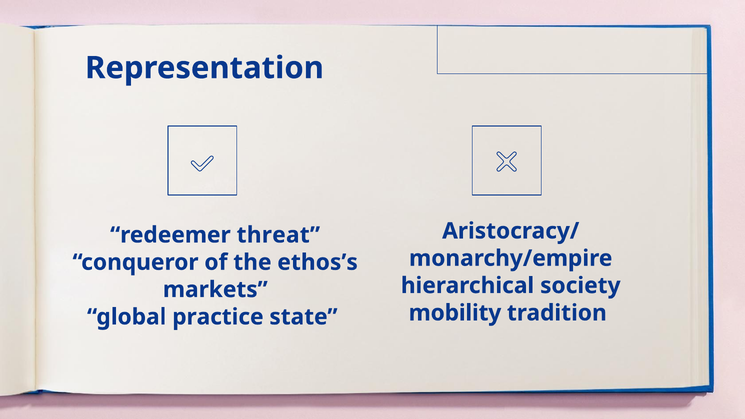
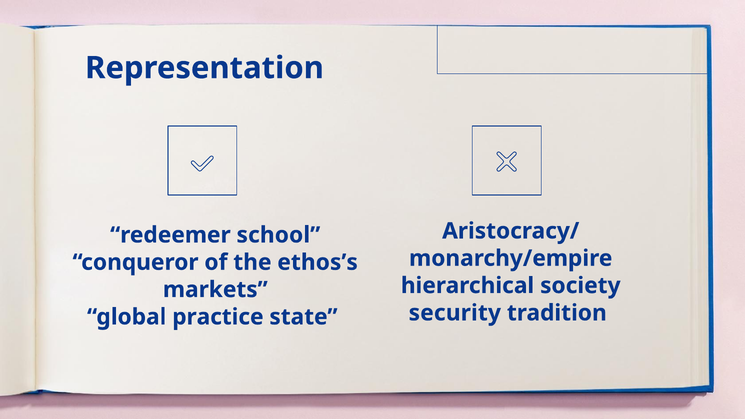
threat: threat -> school
mobility: mobility -> security
